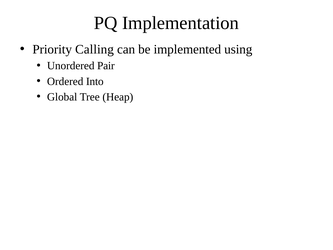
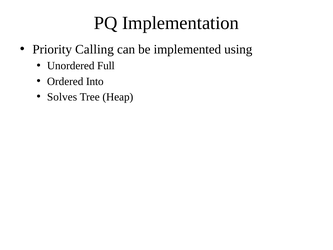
Pair: Pair -> Full
Global: Global -> Solves
